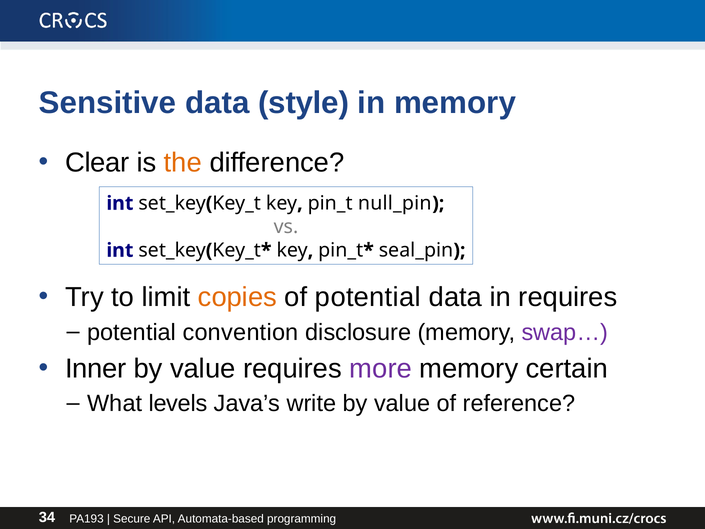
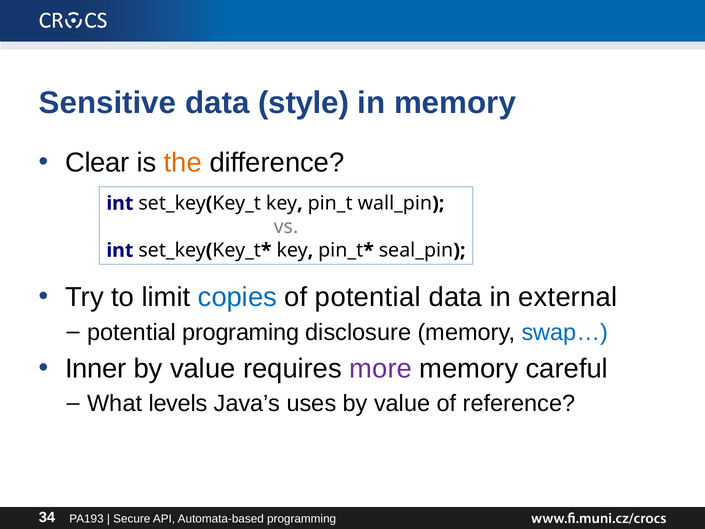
null_pin: null_pin -> wall_pin
copies colour: orange -> blue
in requires: requires -> external
convention: convention -> programing
swap… colour: purple -> blue
certain: certain -> careful
write: write -> uses
